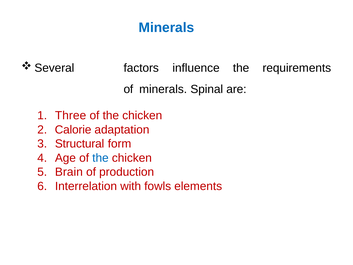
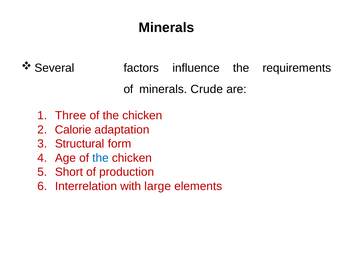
Minerals at (166, 27) colour: blue -> black
Spinal: Spinal -> Crude
Brain: Brain -> Short
fowls: fowls -> large
